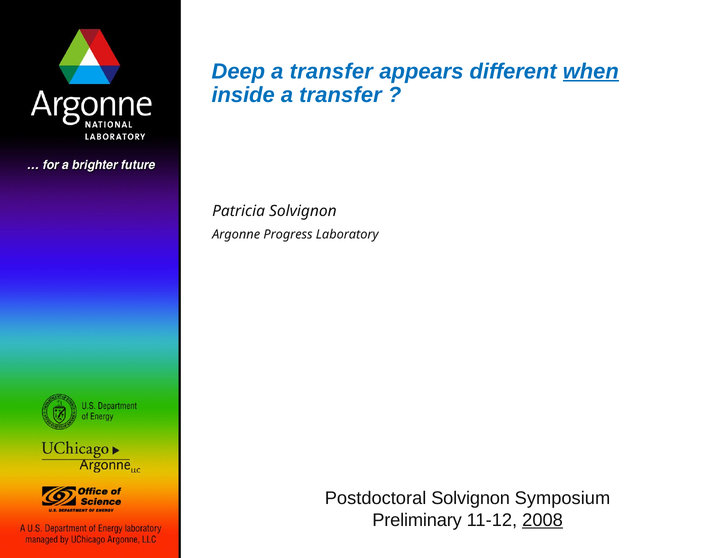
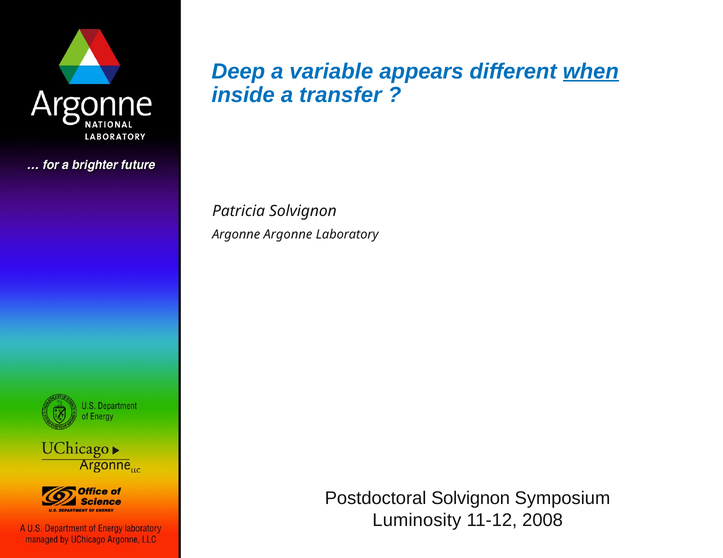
transfer at (331, 72): transfer -> variable
Argonne Progress: Progress -> Argonne
Preliminary: Preliminary -> Luminosity
2008 underline: present -> none
